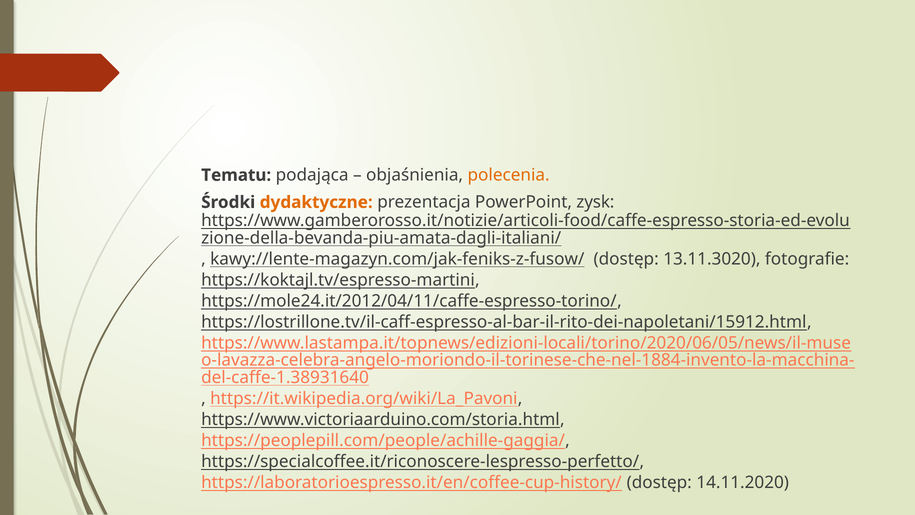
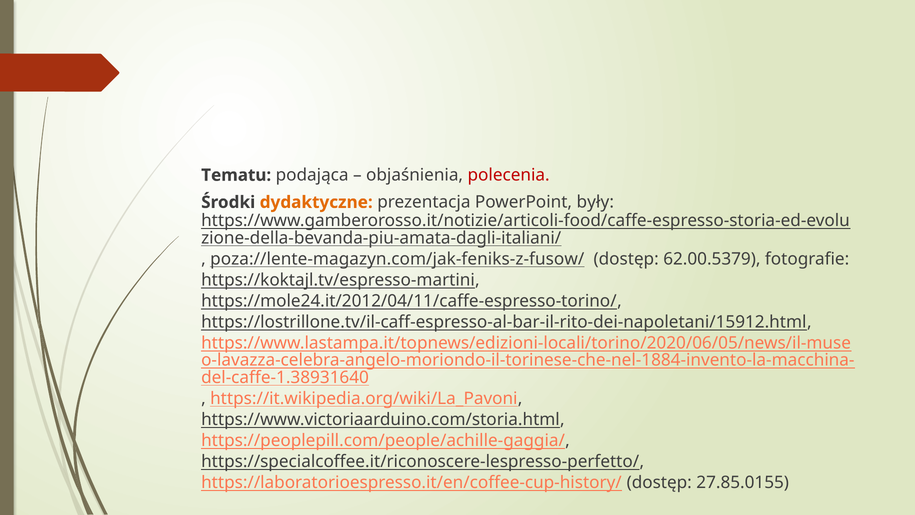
polecenia colour: orange -> red
zysk: zysk -> były
kawy://lente-magazyn.com/jak-feniks-z-fusow/: kawy://lente-magazyn.com/jak-feniks-z-fusow/ -> poza://lente-magazyn.com/jak-feniks-z-fusow/
13.11.3020: 13.11.3020 -> 62.00.5379
14.11.2020: 14.11.2020 -> 27.85.0155
